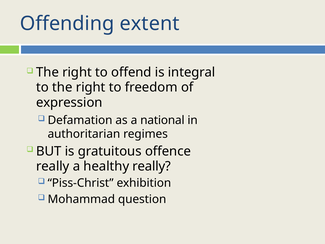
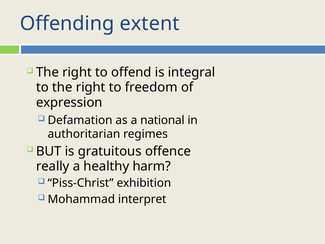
healthy really: really -> harm
question: question -> interpret
